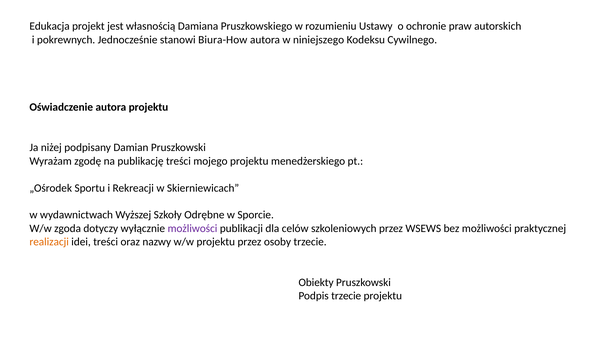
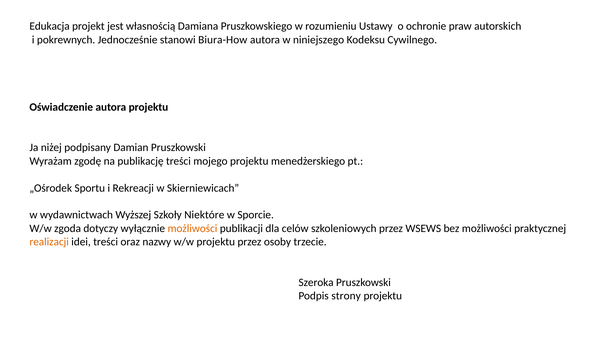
Odrębne: Odrębne -> Niektóre
możliwości at (192, 228) colour: purple -> orange
Obiekty: Obiekty -> Szeroka
Podpis trzecie: trzecie -> strony
